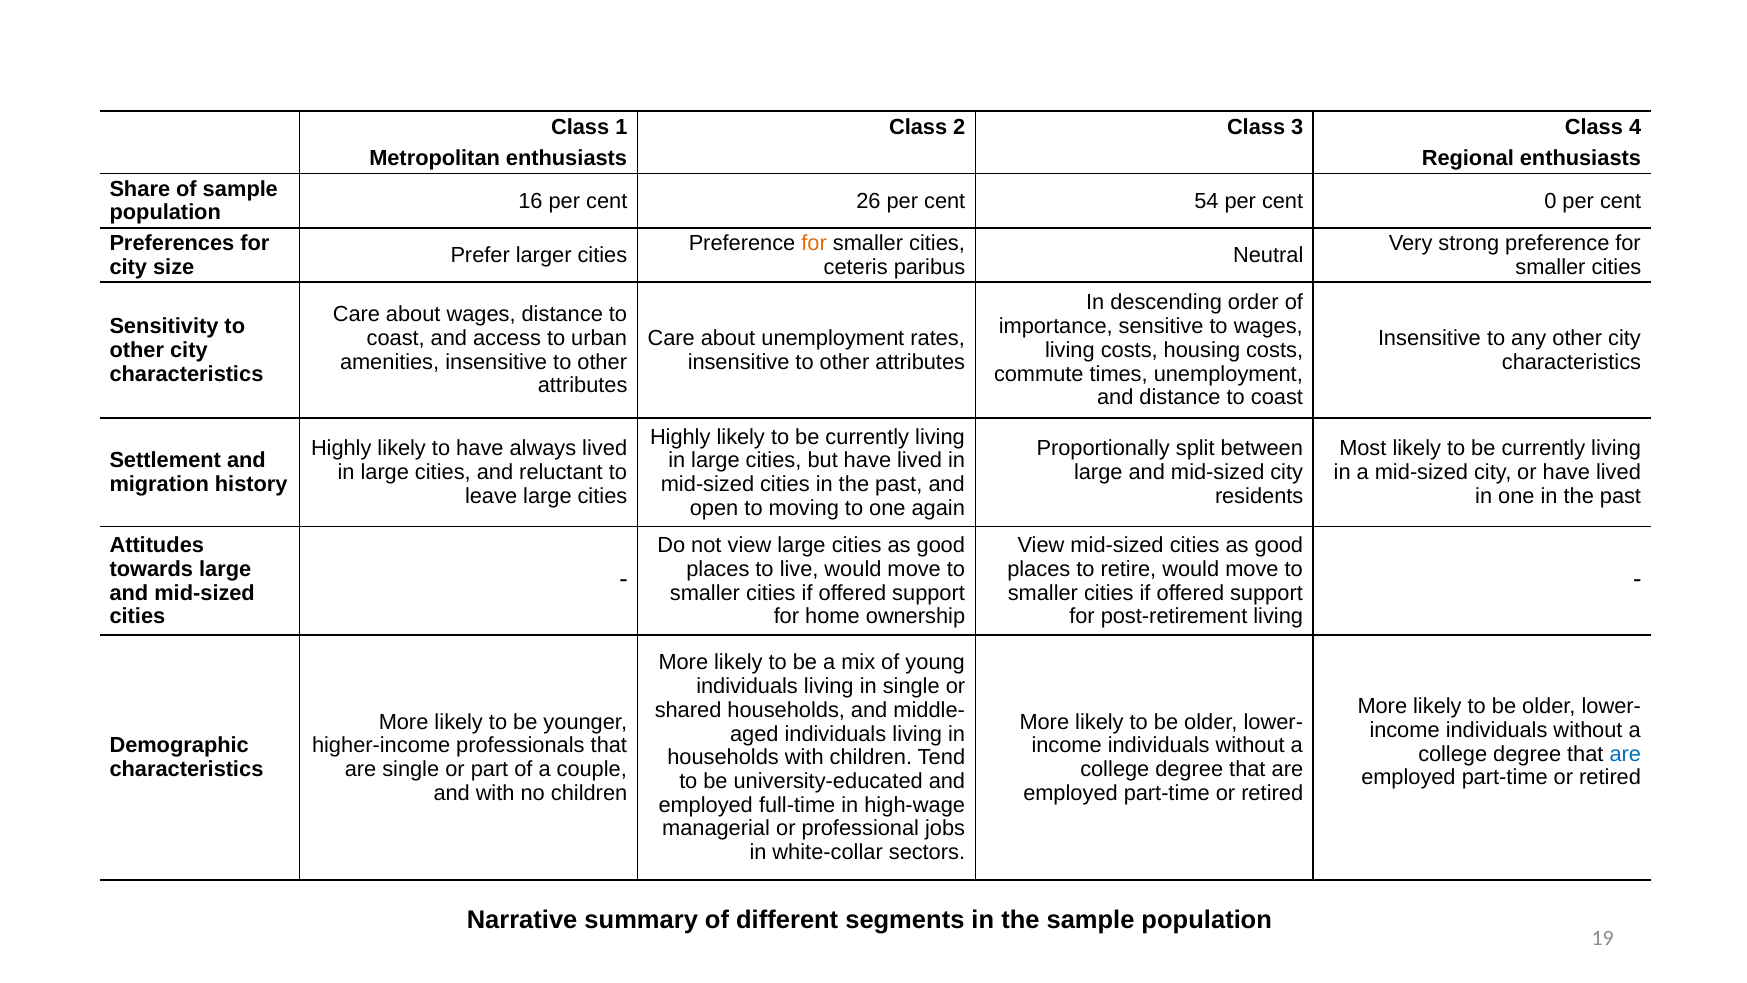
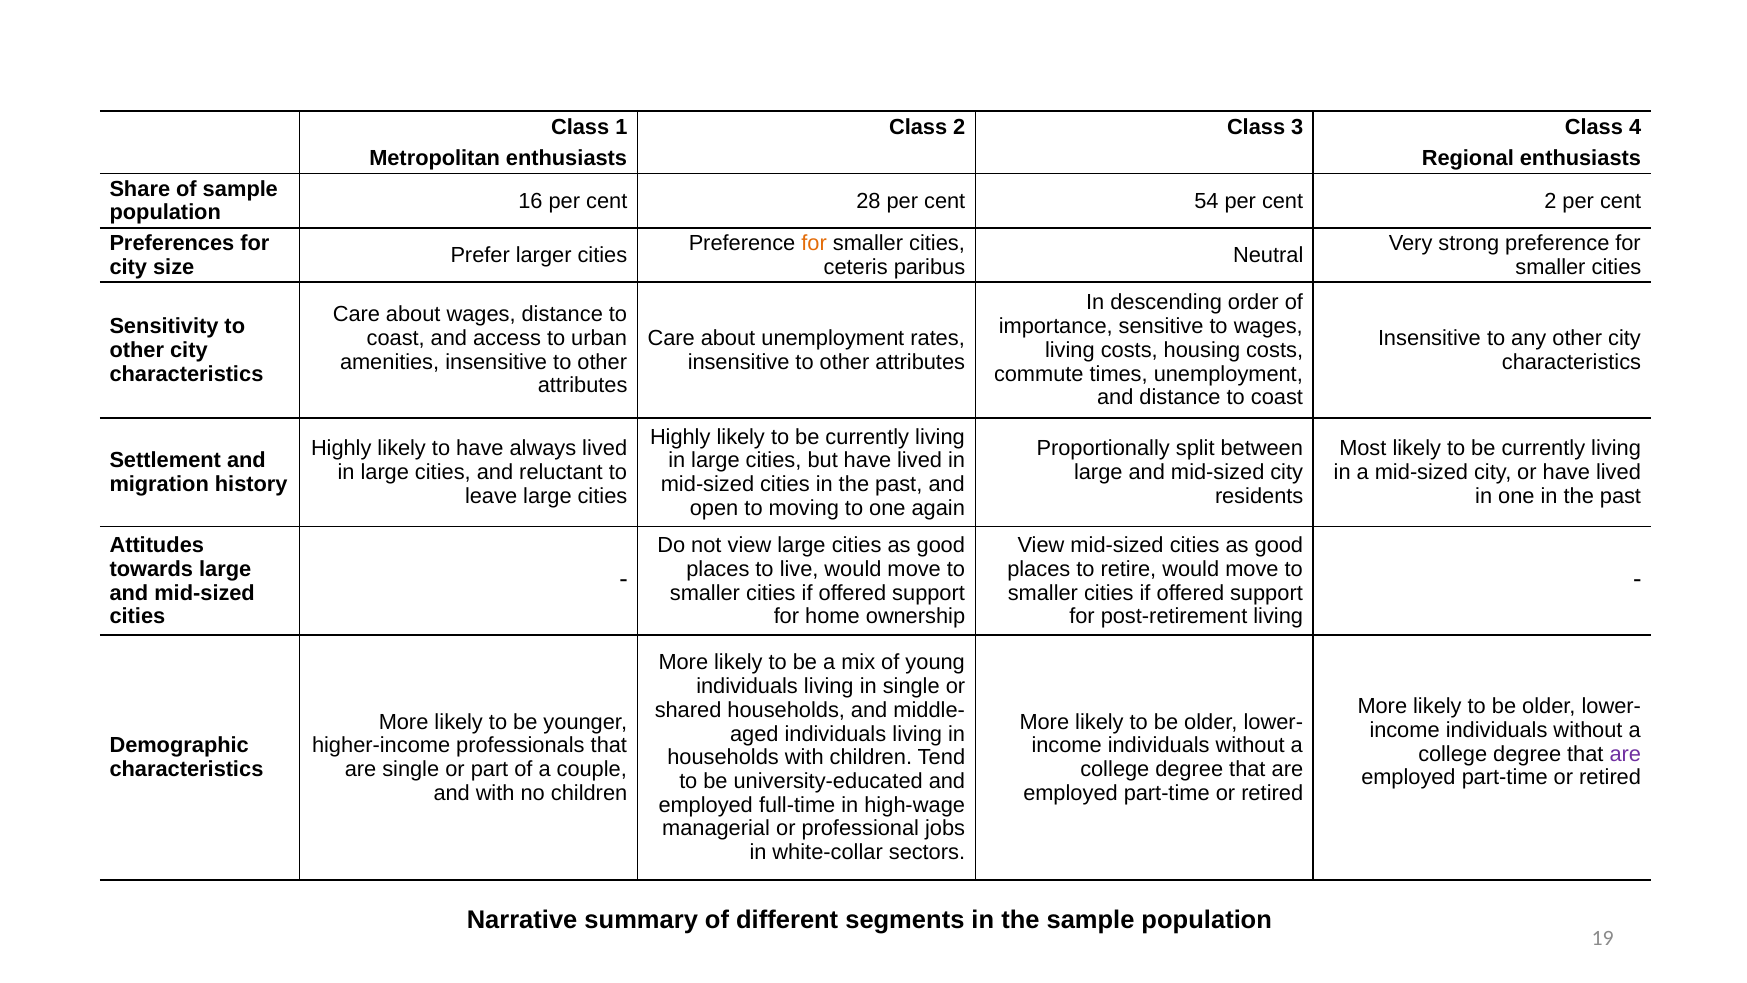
26: 26 -> 28
cent 0: 0 -> 2
are at (1625, 754) colour: blue -> purple
